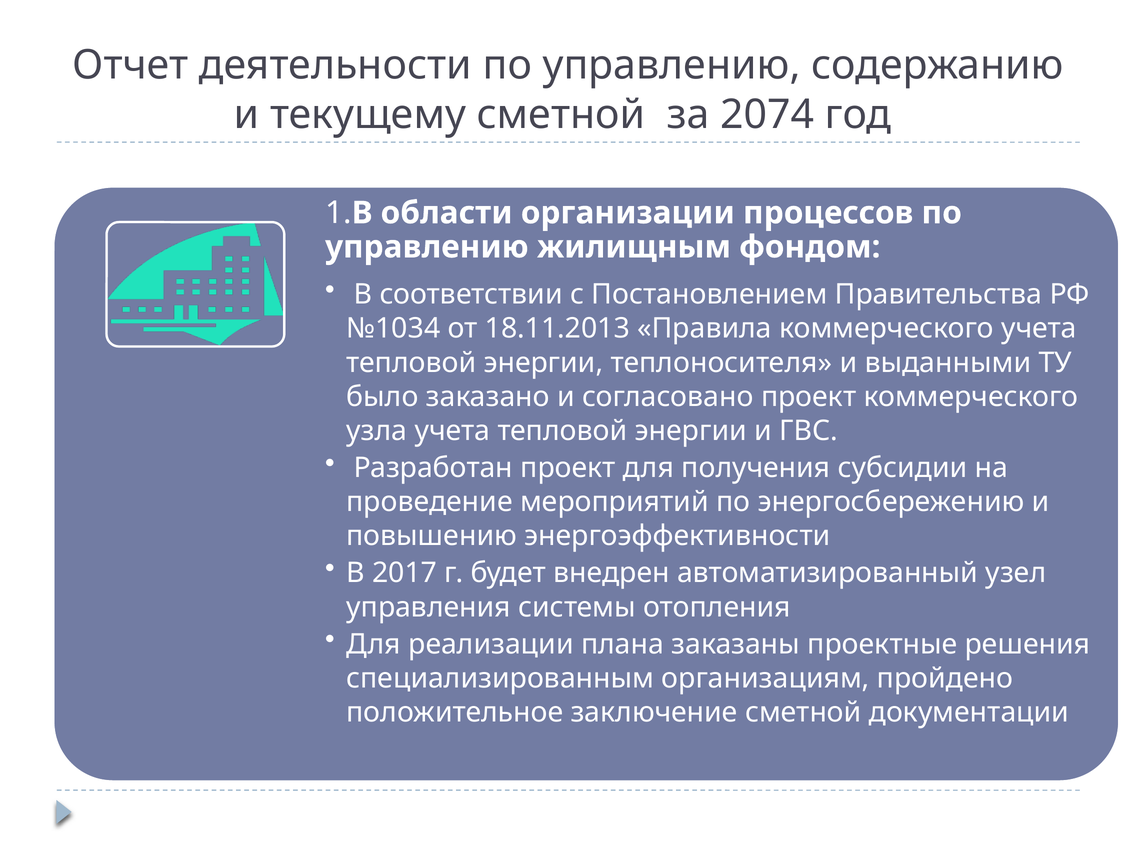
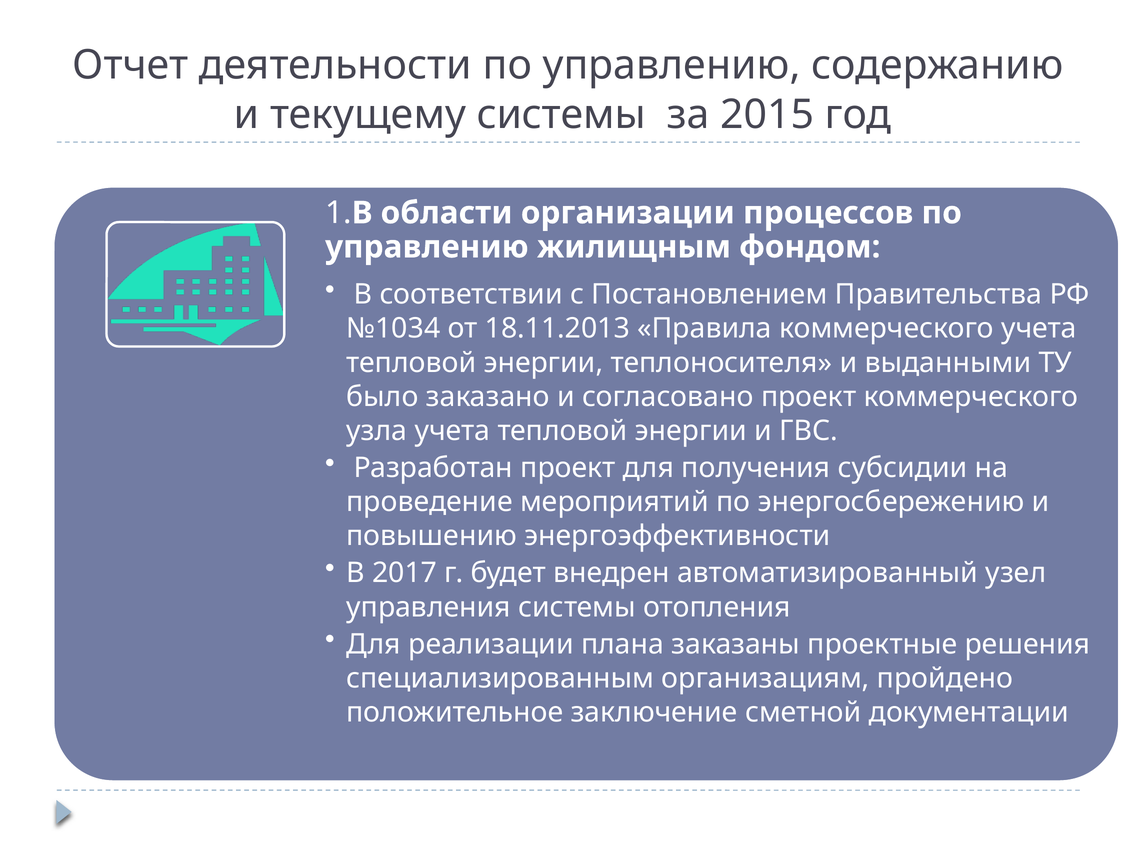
текущему сметной: сметной -> системы
2074: 2074 -> 2015
